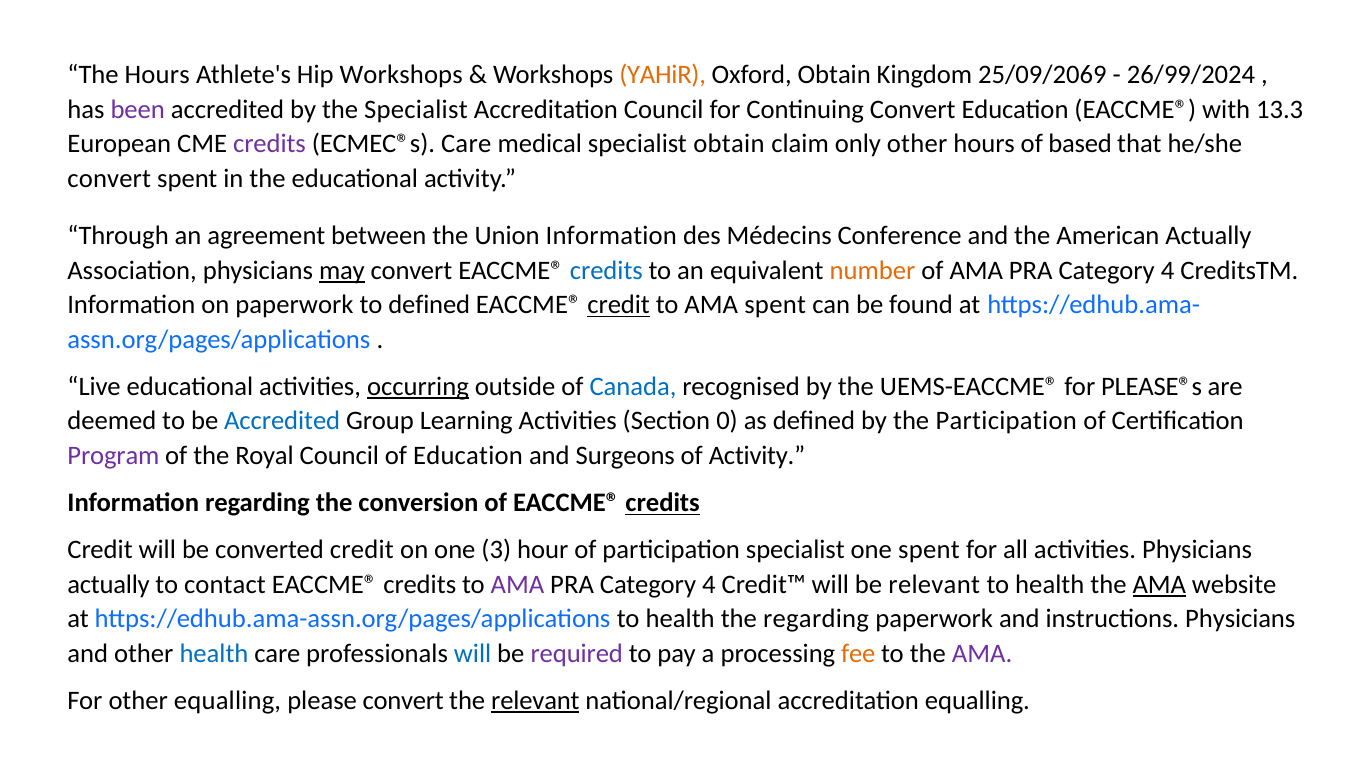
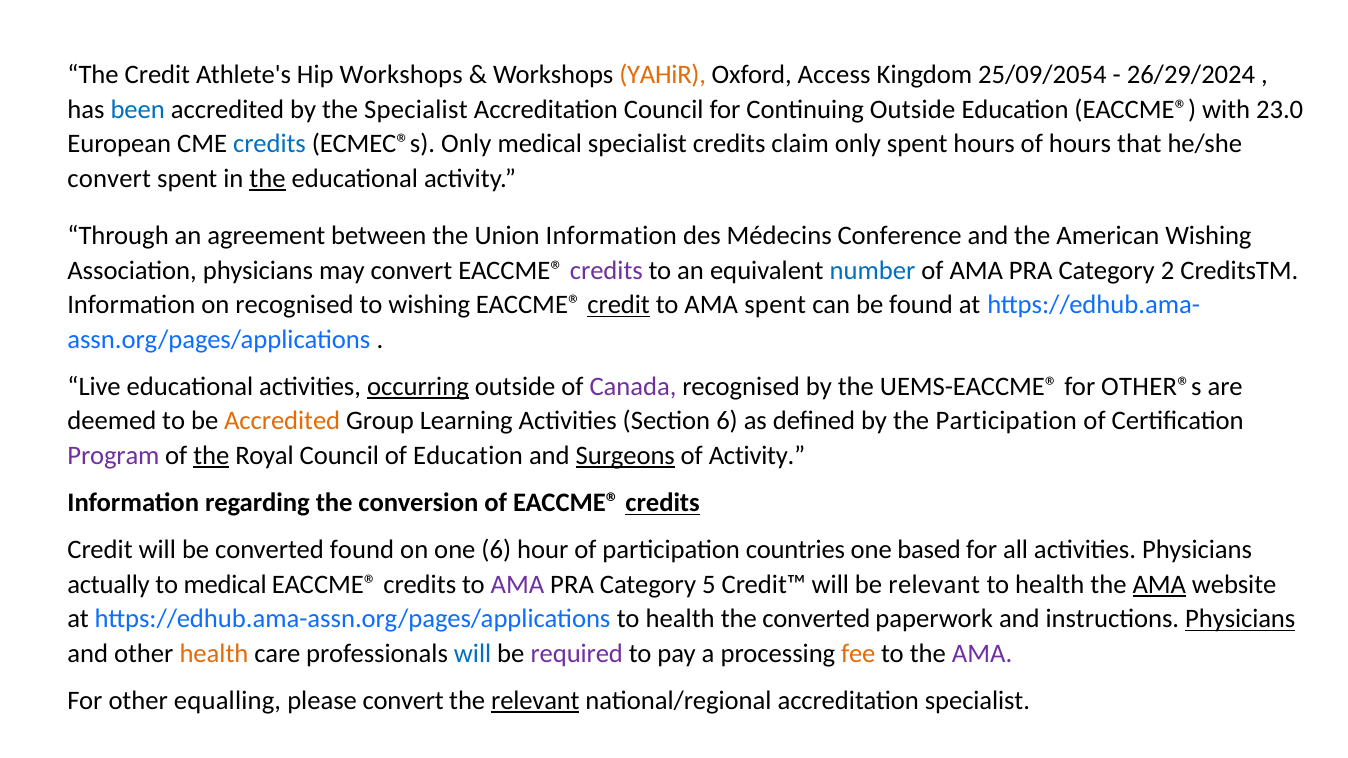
The Hours: Hours -> Credit
Oxford Obtain: Obtain -> Access
25/09/2069: 25/09/2069 -> 25/09/2054
26/99/2024: 26/99/2024 -> 26/29/2024
been colour: purple -> blue
Continuing Convert: Convert -> Outside
13.3: 13.3 -> 23.0
credits at (269, 144) colour: purple -> blue
ECMEC®s Care: Care -> Only
specialist obtain: obtain -> credits
only other: other -> spent
of based: based -> hours
the at (268, 179) underline: none -> present
American Actually: Actually -> Wishing
may underline: present -> none
credits at (606, 270) colour: blue -> purple
number colour: orange -> blue
4 at (1168, 270): 4 -> 2
on paperwork: paperwork -> recognised
to defined: defined -> wishing
Canada colour: blue -> purple
PLEASE®s: PLEASE®s -> OTHER®s
Accredited at (282, 421) colour: blue -> orange
Section 0: 0 -> 6
the at (211, 456) underline: none -> present
Surgeons underline: none -> present
converted credit: credit -> found
one 3: 3 -> 6
participation specialist: specialist -> countries
one spent: spent -> based
to contact: contact -> medical
4 at (709, 585): 4 -> 5
the regarding: regarding -> converted
Physicians at (1240, 619) underline: none -> present
health at (214, 654) colour: blue -> orange
accreditation equalling: equalling -> specialist
